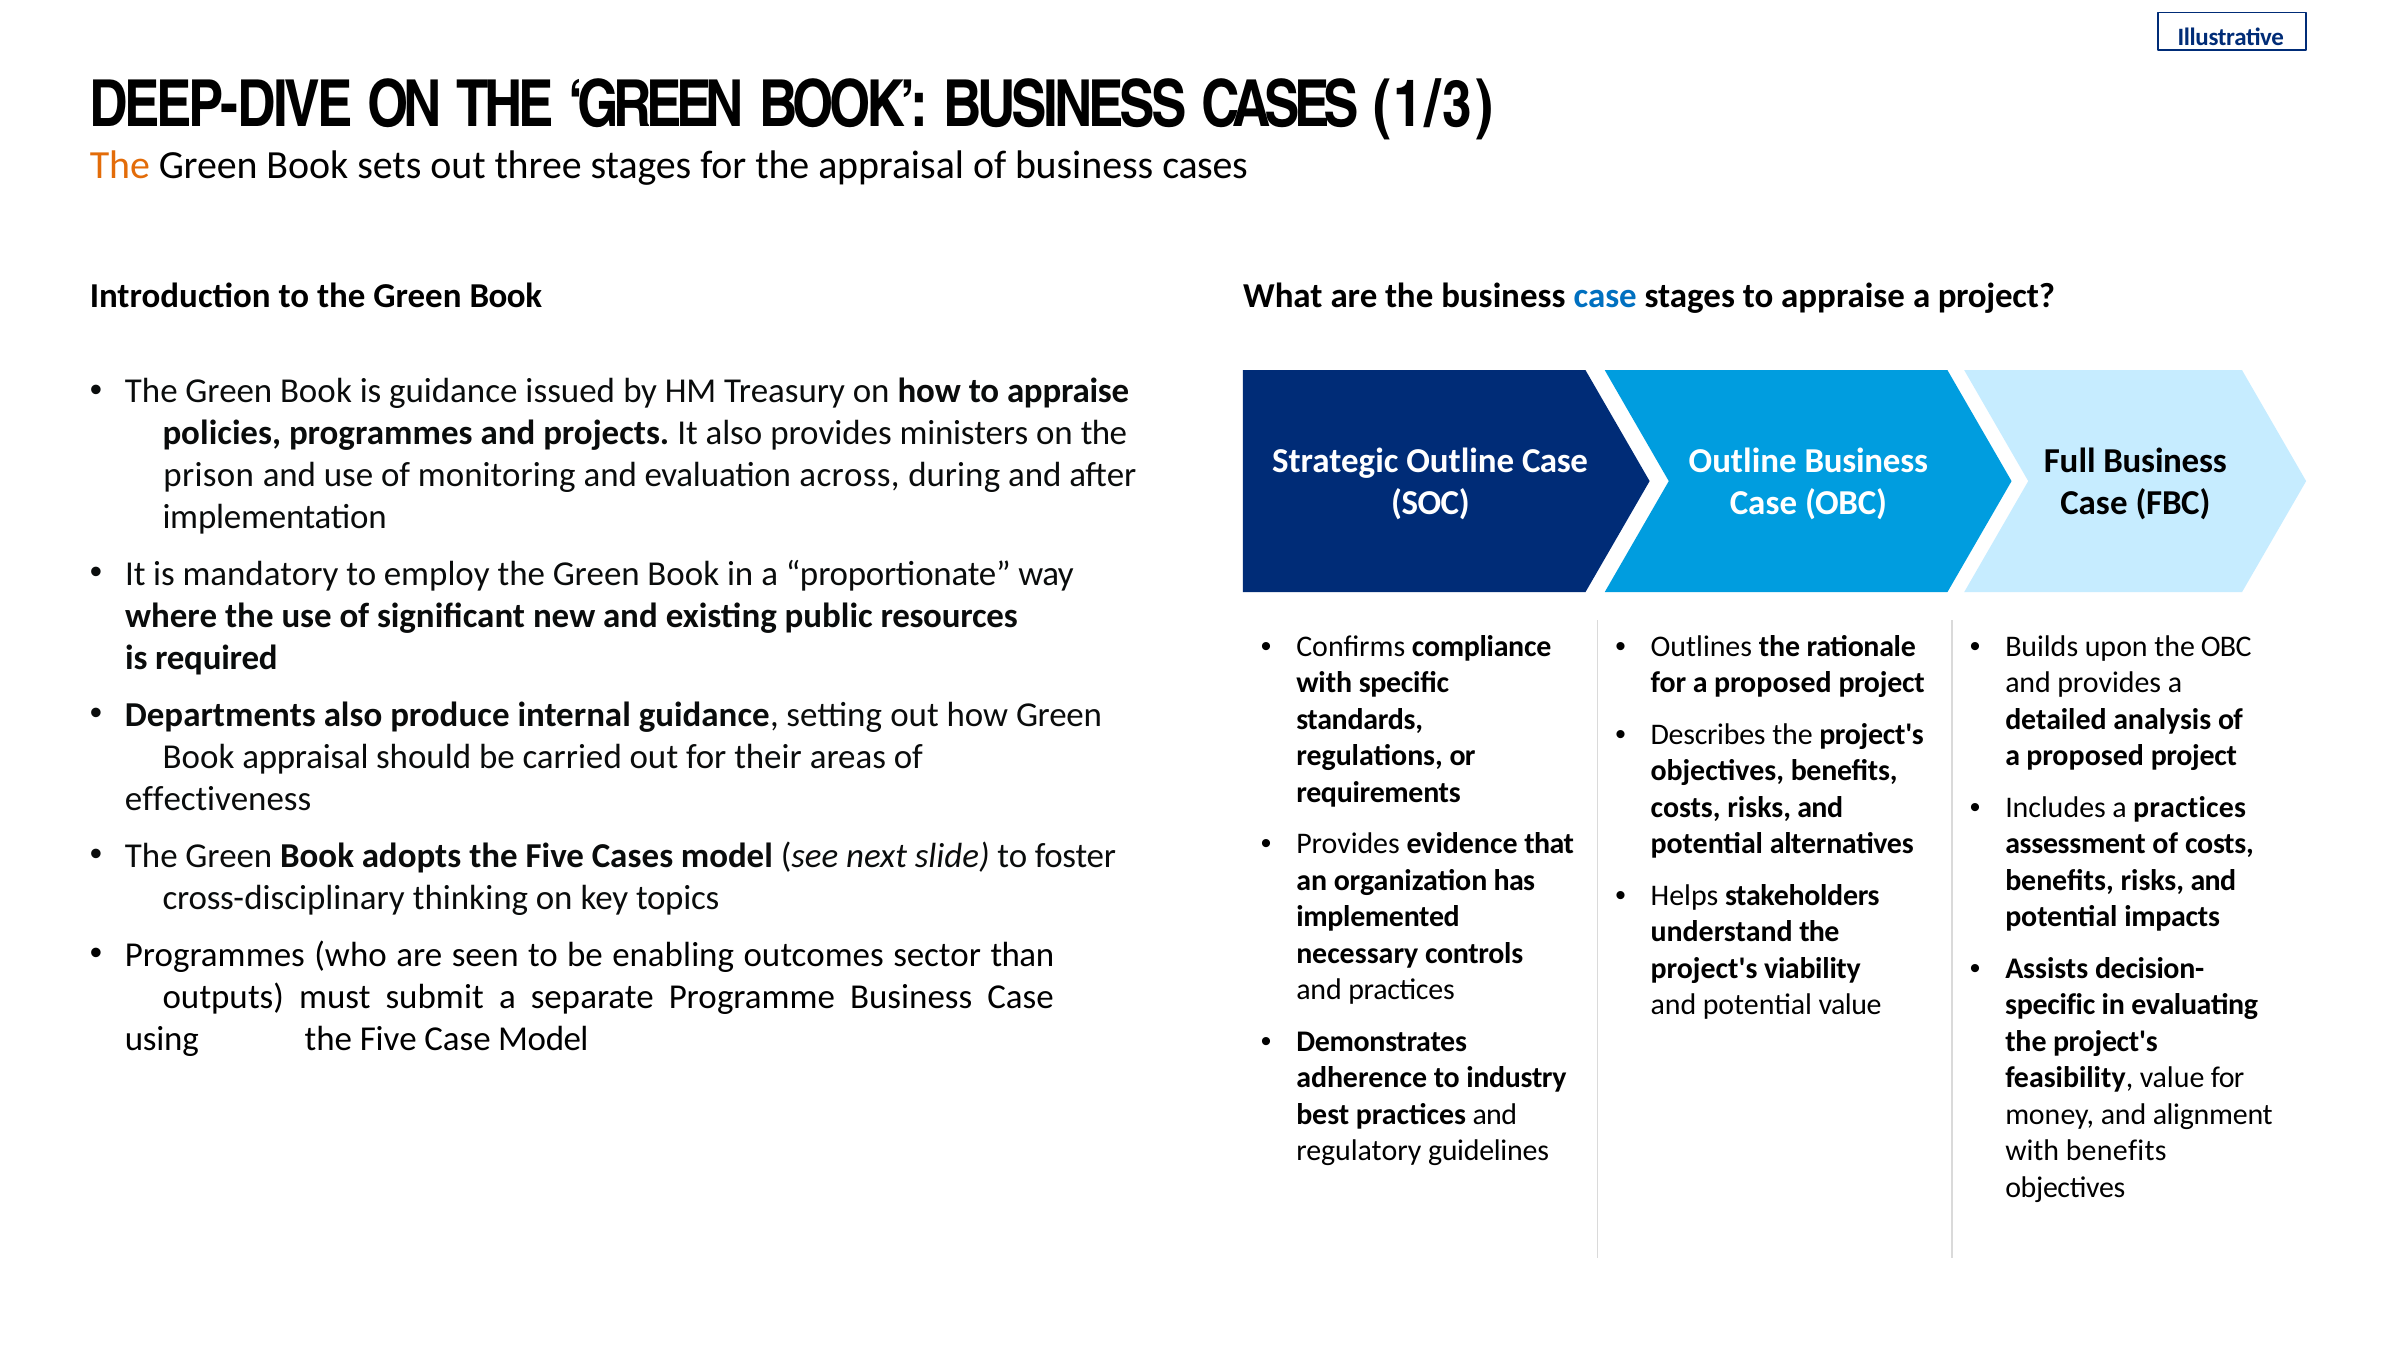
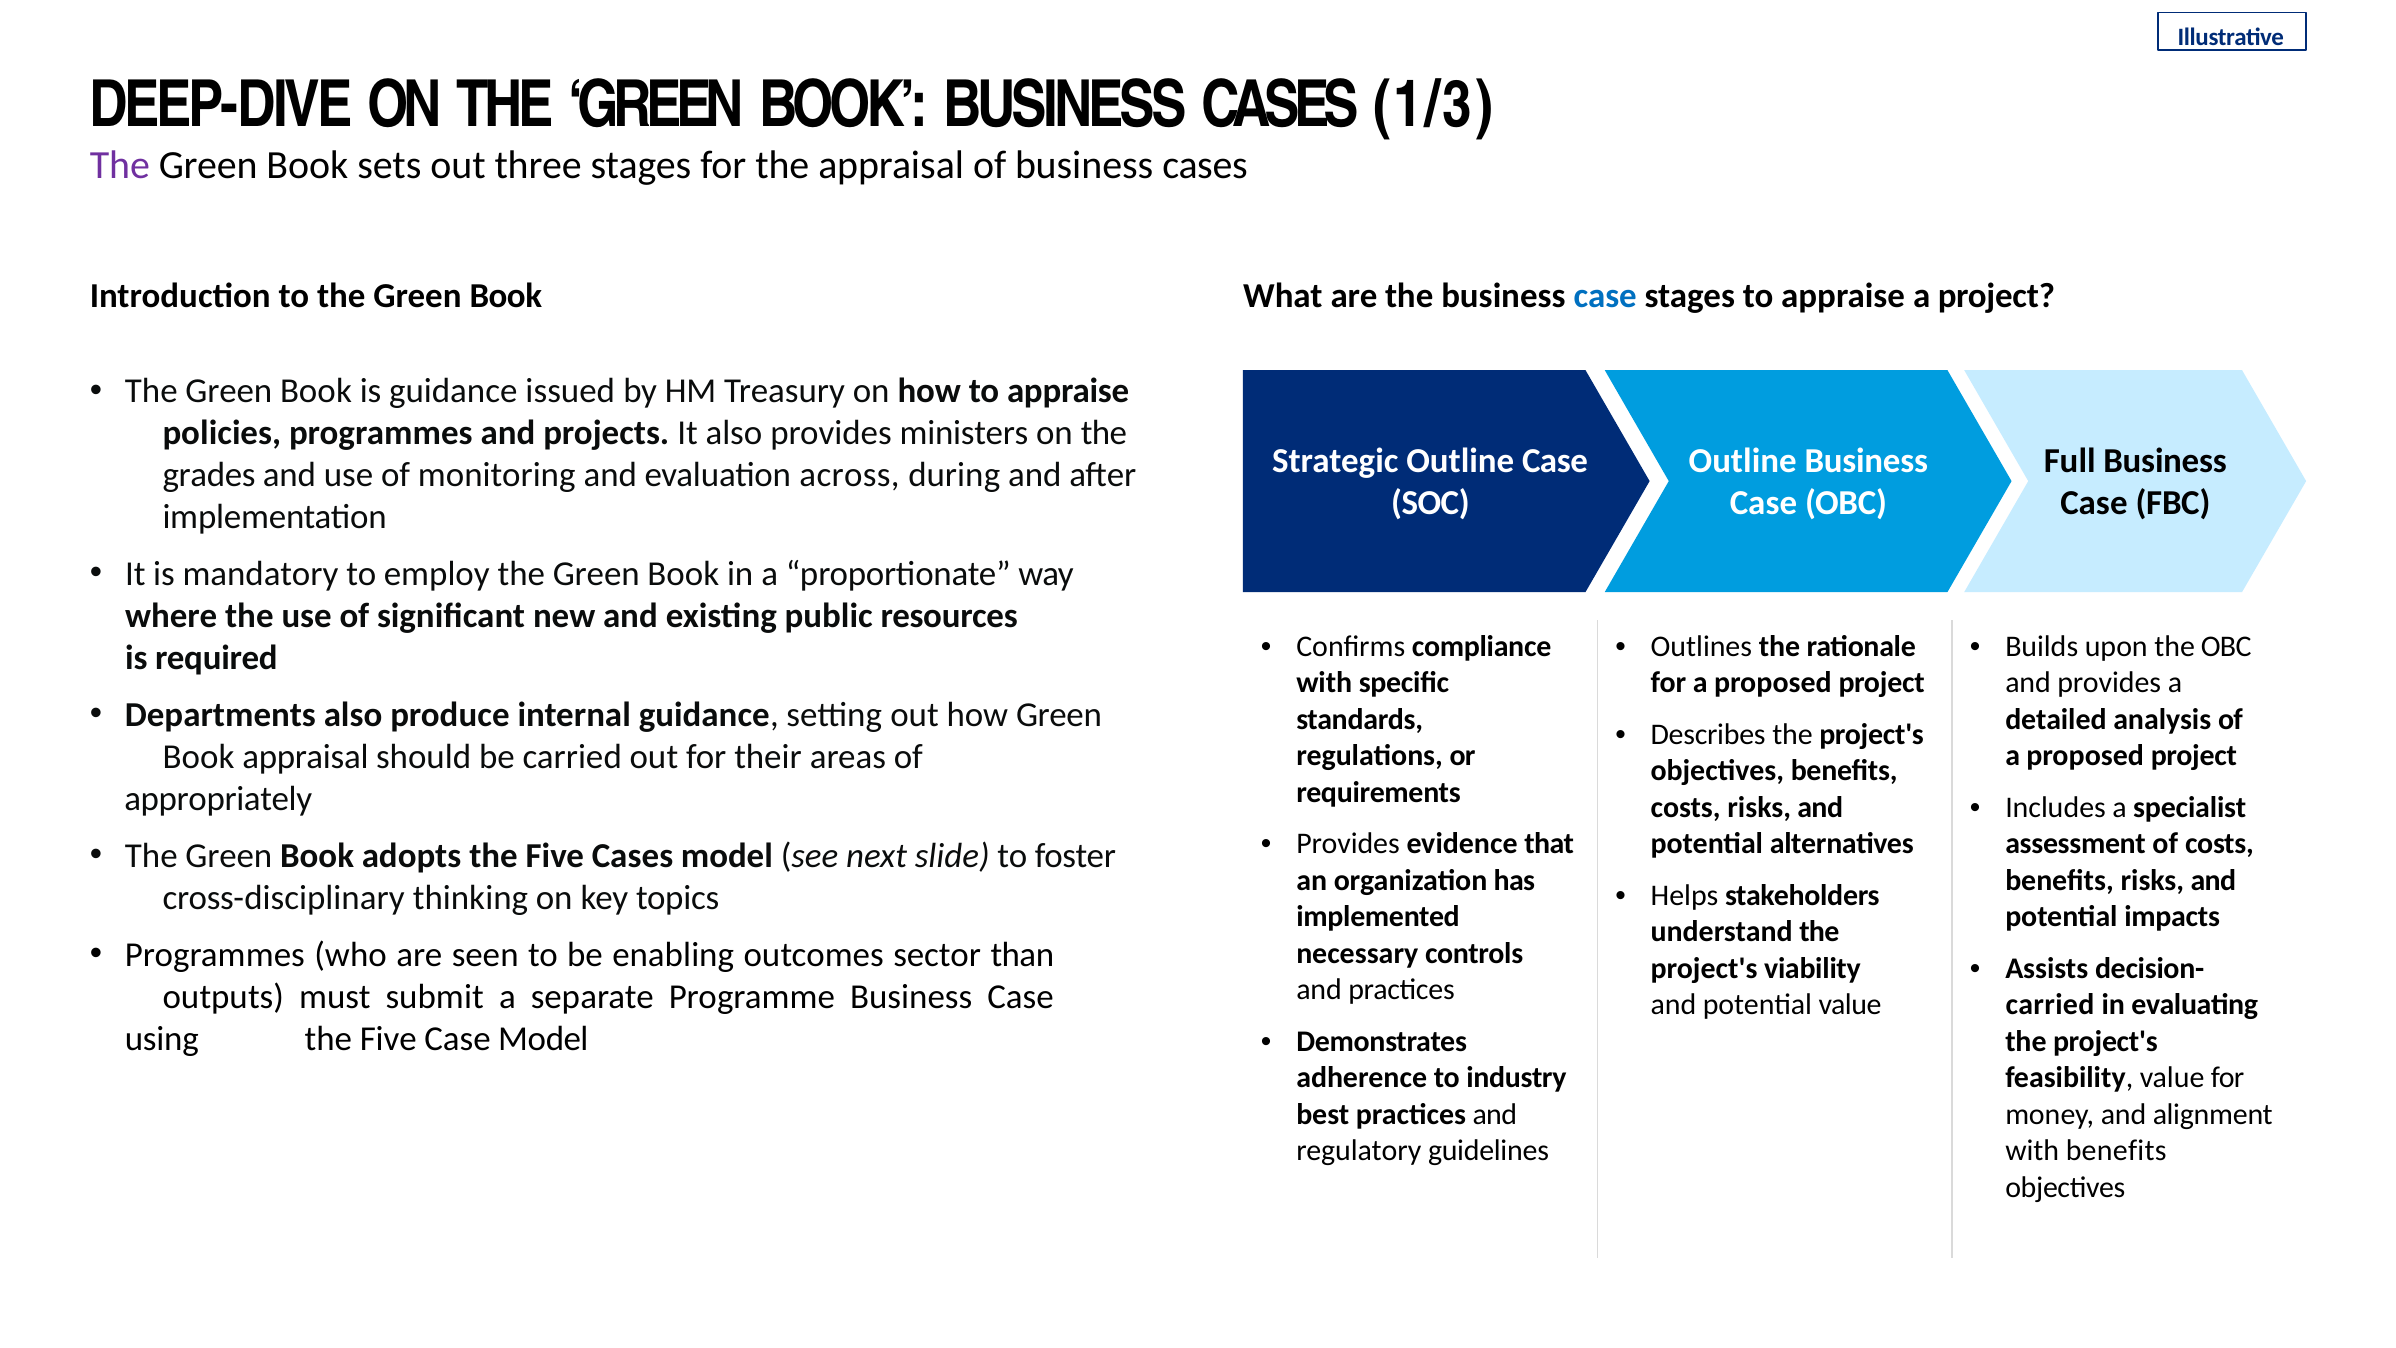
The at (120, 165) colour: orange -> purple
prison: prison -> grades
effectiveness: effectiveness -> appropriately
a practices: practices -> specialist
specific at (2050, 1005): specific -> carried
